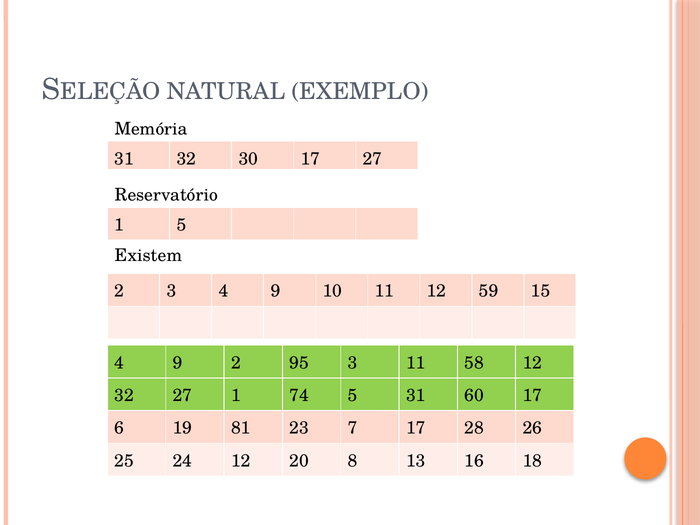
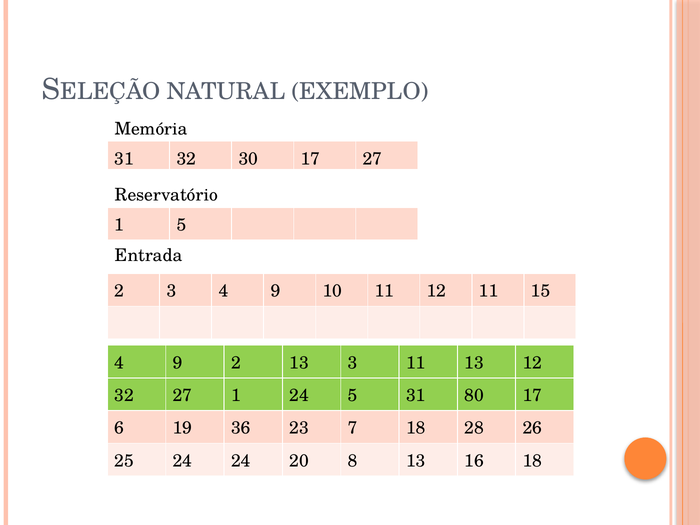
Existem: Existem -> Entrada
12 59: 59 -> 11
2 95: 95 -> 13
11 58: 58 -> 13
1 74: 74 -> 24
60: 60 -> 80
81: 81 -> 36
7 17: 17 -> 18
24 12: 12 -> 24
